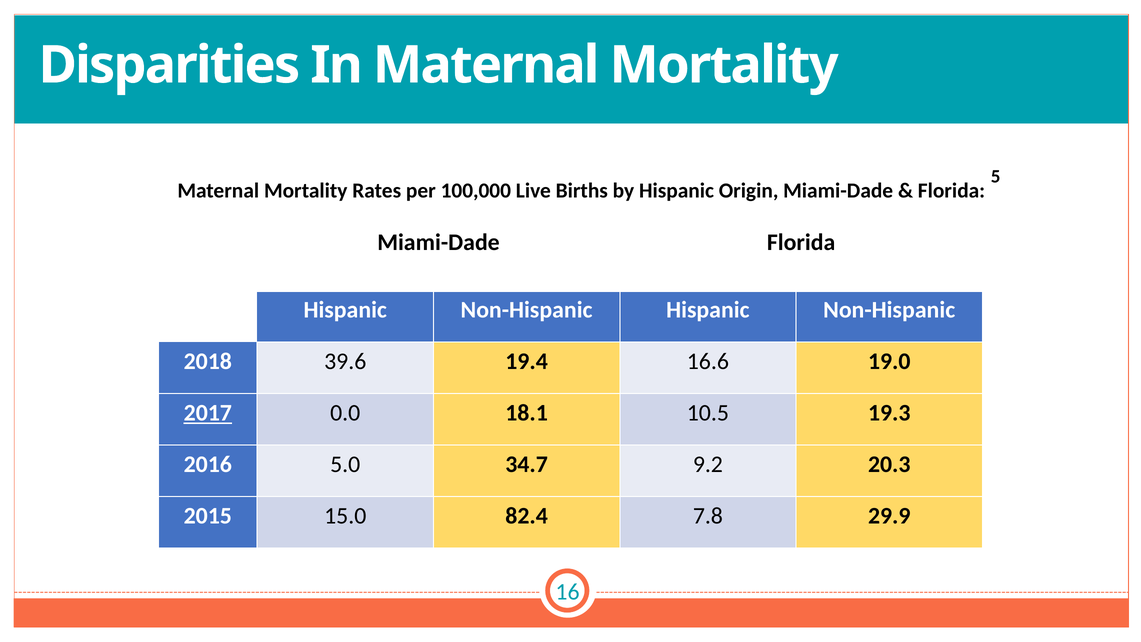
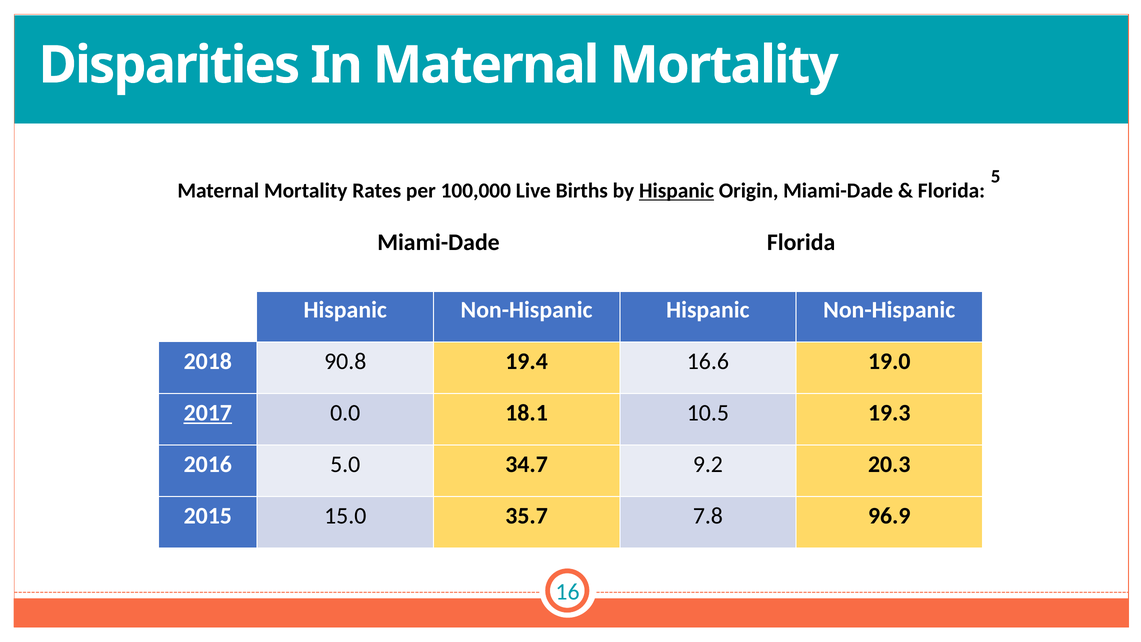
Hispanic at (677, 191) underline: none -> present
39.6: 39.6 -> 90.8
82.4: 82.4 -> 35.7
29.9: 29.9 -> 96.9
